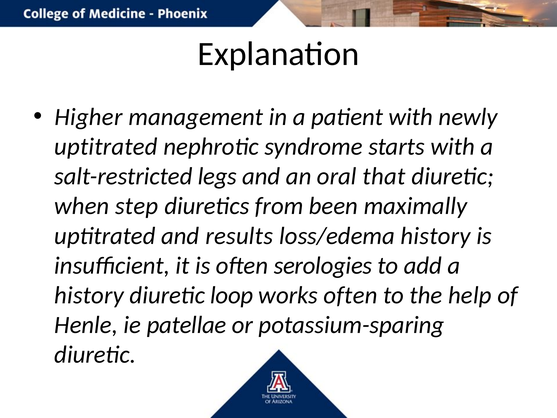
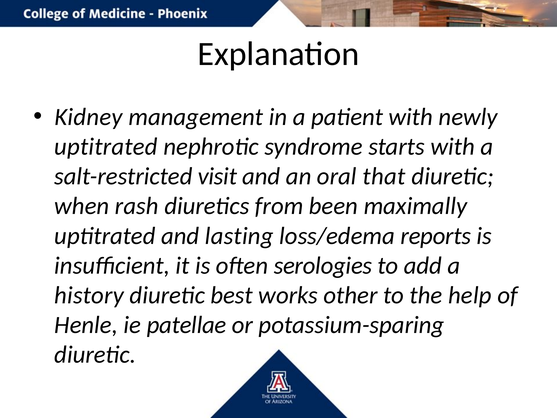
Higher: Higher -> Kidney
legs: legs -> visit
step: step -> rash
results: results -> lasting
loss/edema history: history -> reports
loop: loop -> best
works often: often -> other
